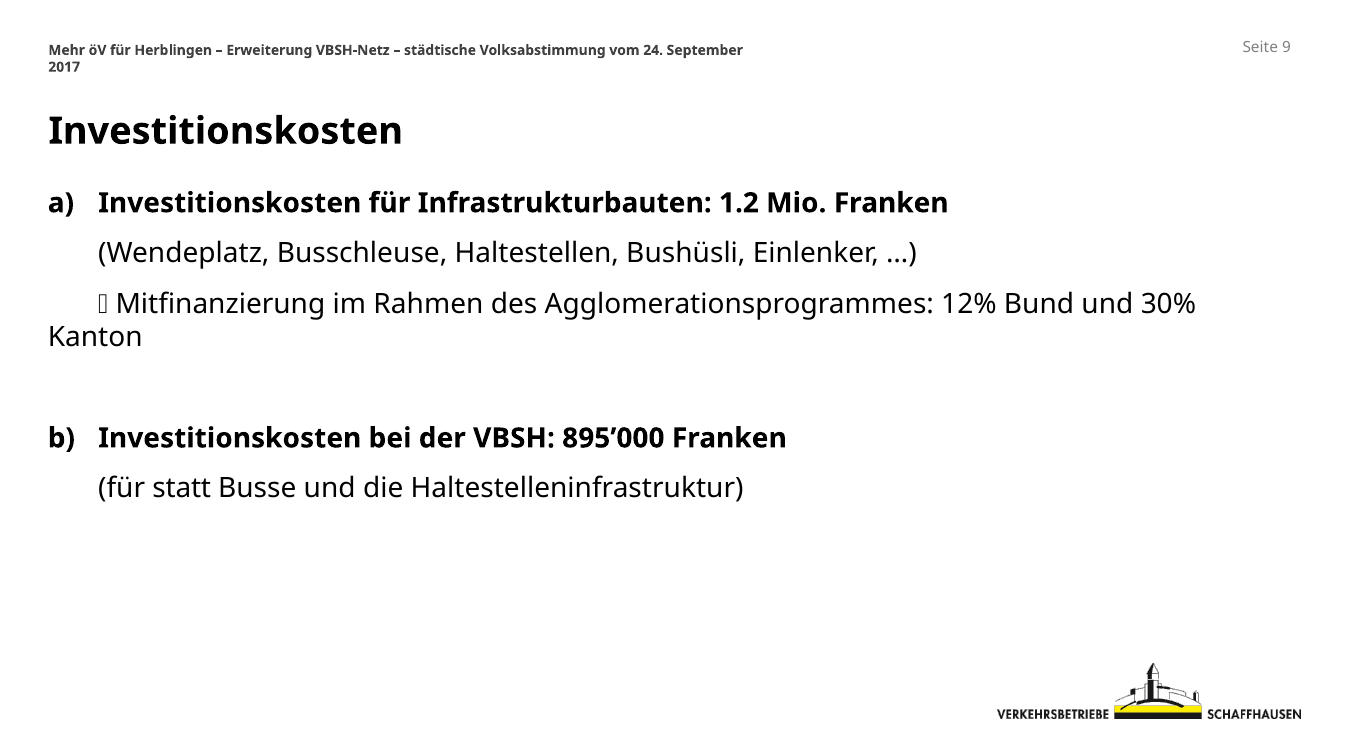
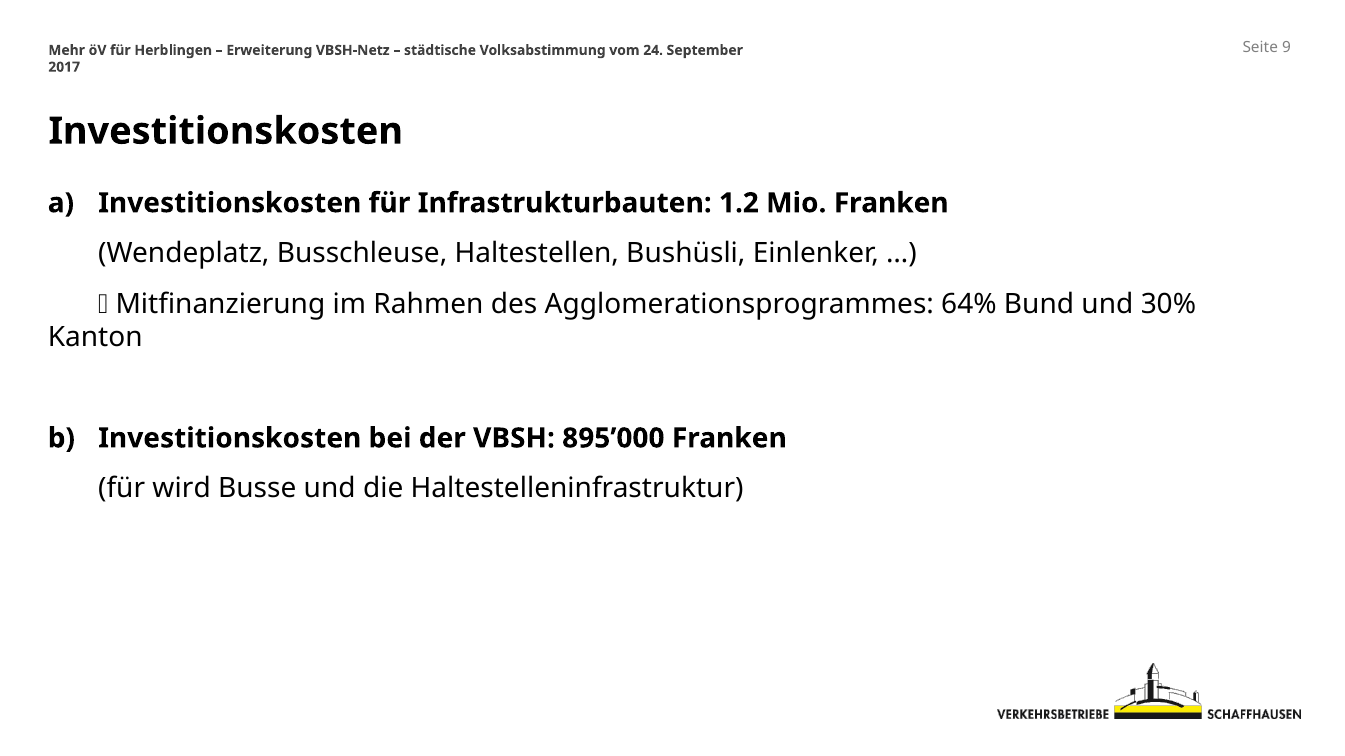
12%: 12% -> 64%
statt: statt -> wird
